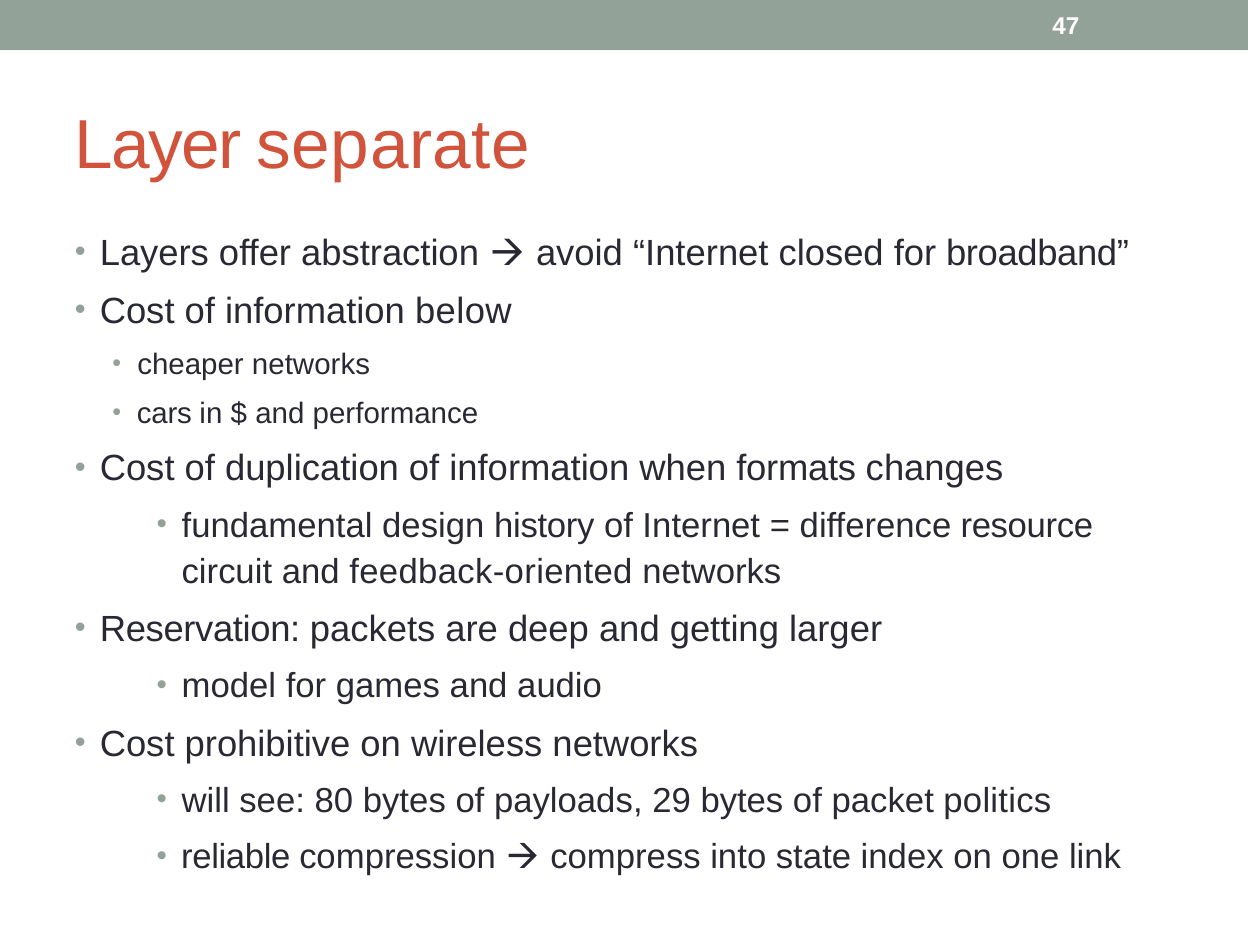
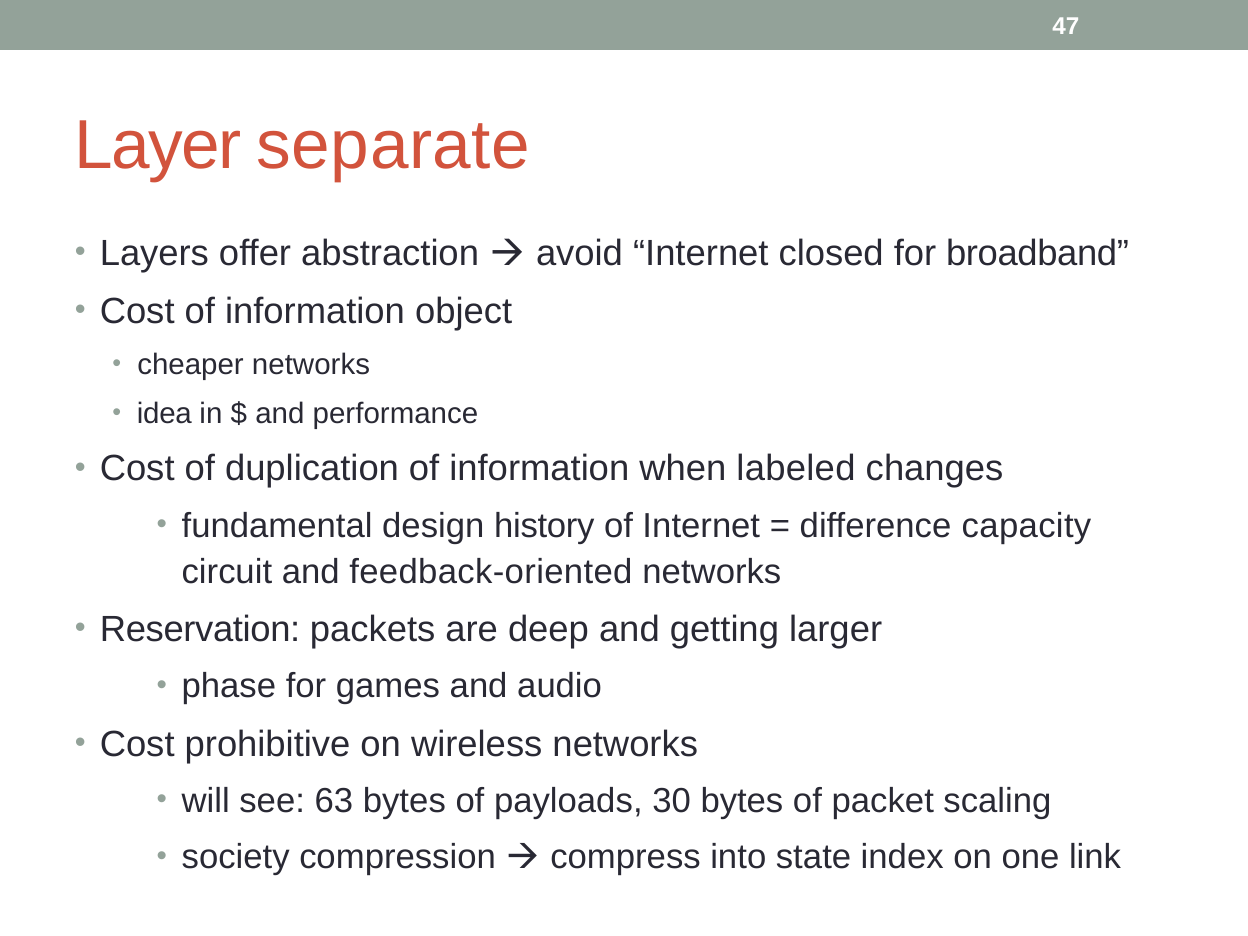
below: below -> object
cars: cars -> idea
formats: formats -> labeled
resource: resource -> capacity
model: model -> phase
80: 80 -> 63
29: 29 -> 30
politics: politics -> scaling
reliable: reliable -> society
